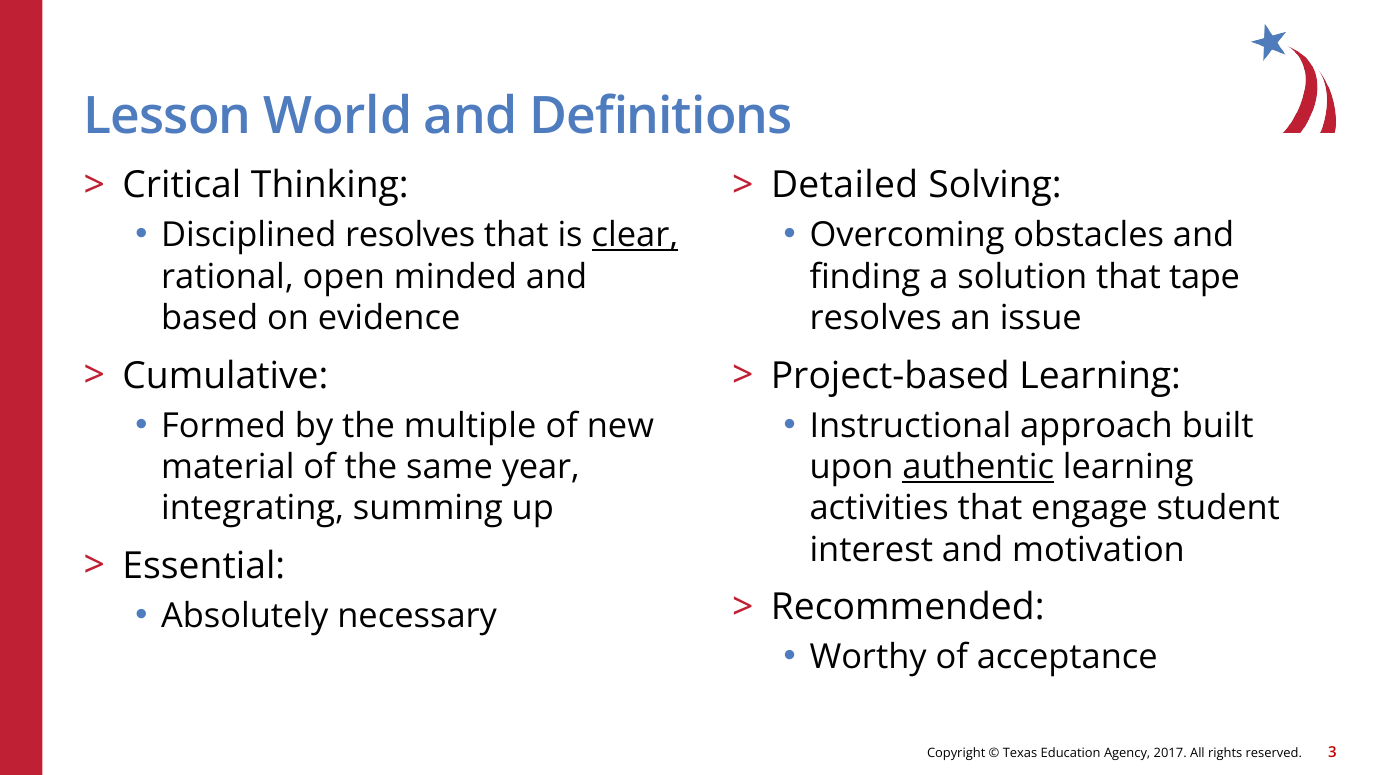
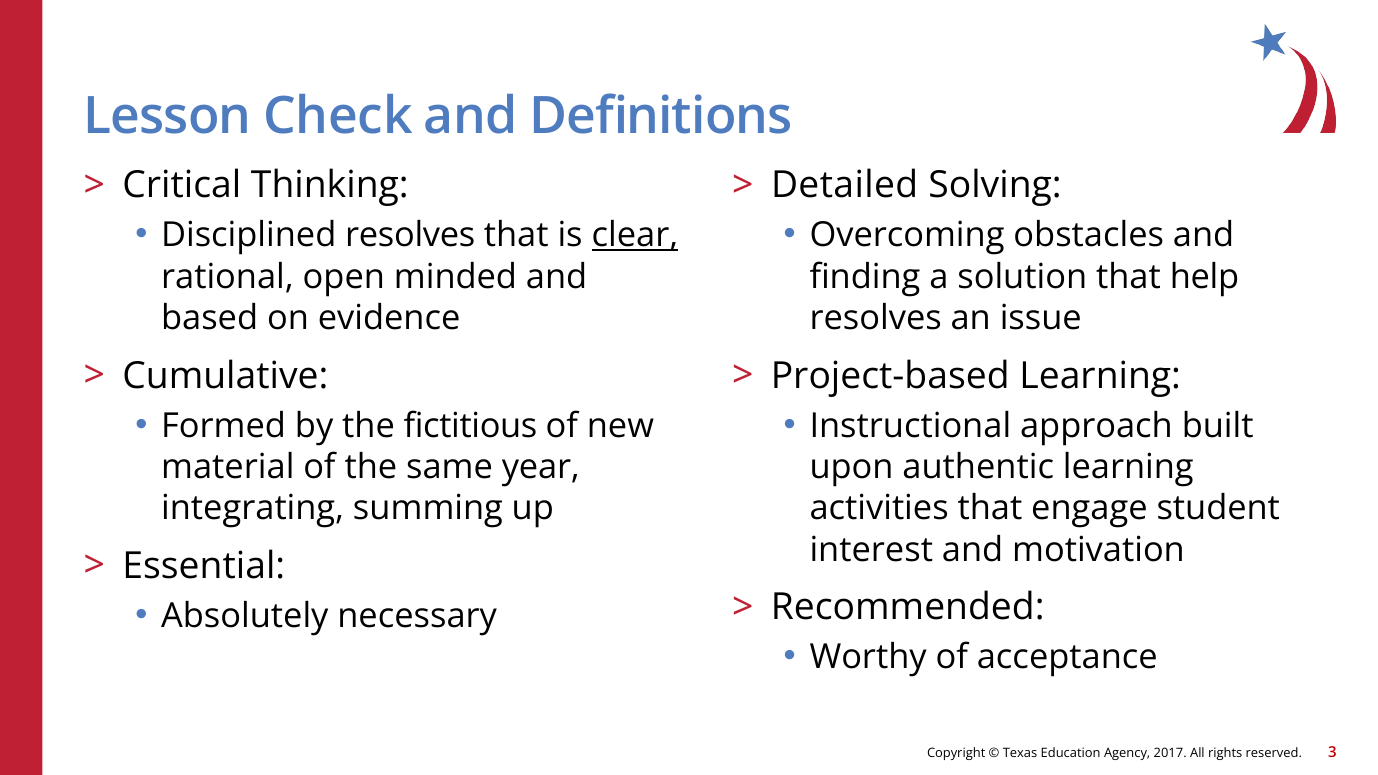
World: World -> Check
tape: tape -> help
multiple: multiple -> fictitious
authentic underline: present -> none
